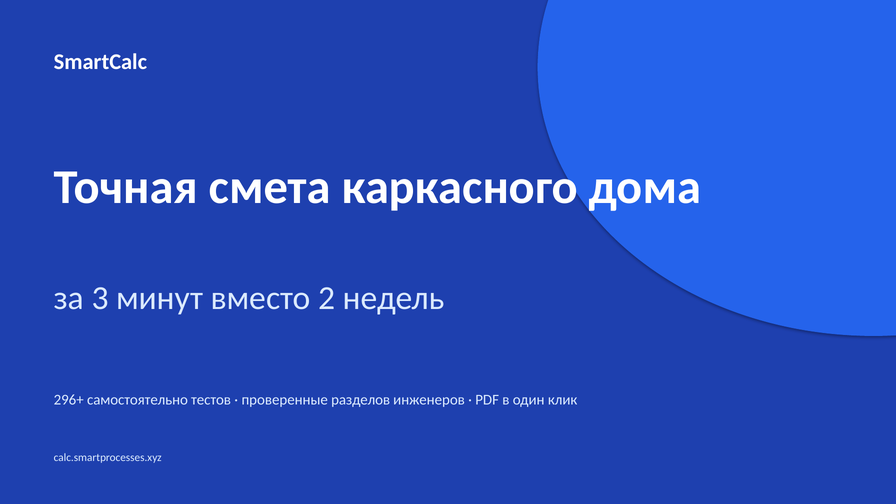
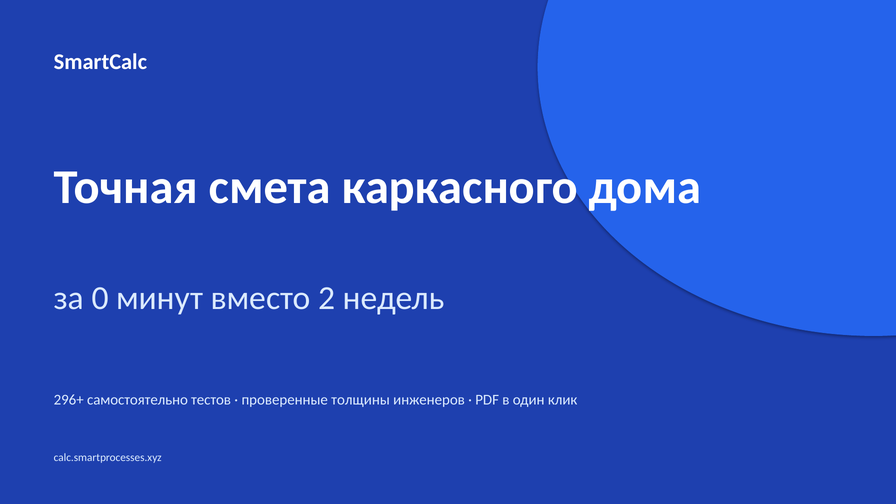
3: 3 -> 0
разделов: разделов -> толщины
